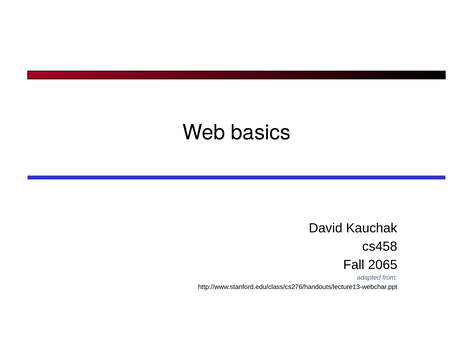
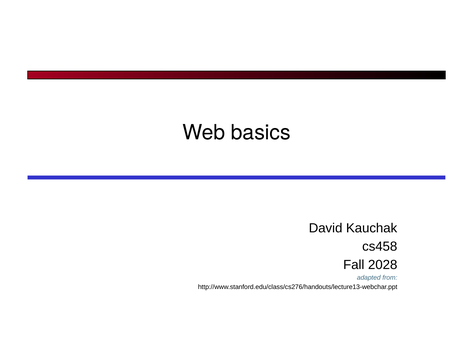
2065: 2065 -> 2028
